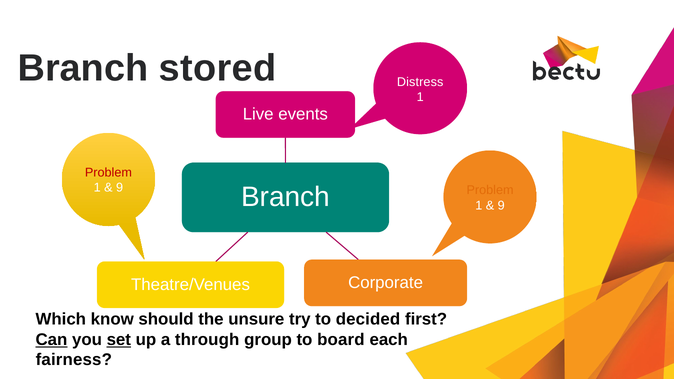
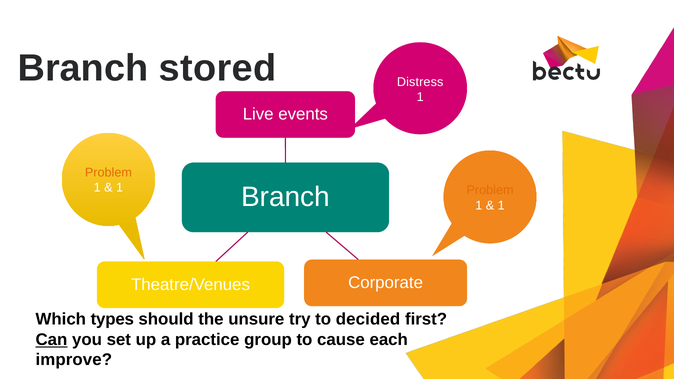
Problem at (108, 173) colour: red -> orange
9 at (120, 188): 9 -> 1
9 at (501, 205): 9 -> 1
know: know -> types
set underline: present -> none
through: through -> practice
board: board -> cause
fairness: fairness -> improve
